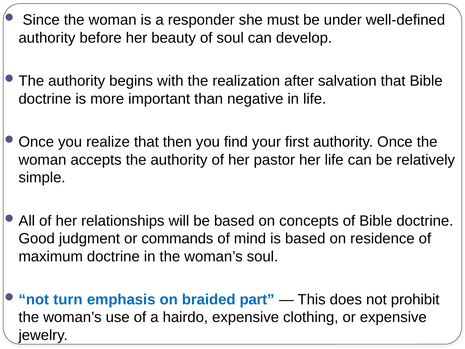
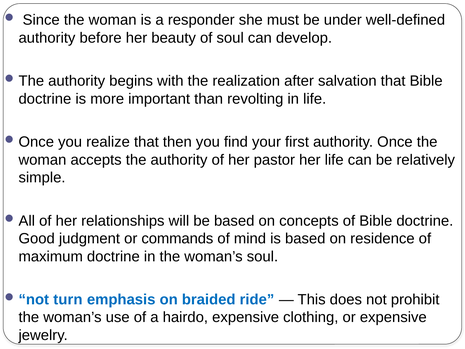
negative: negative -> revolting
part: part -> ride
